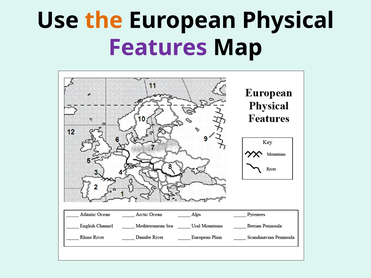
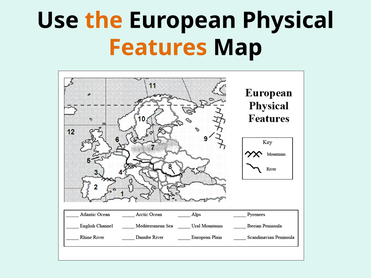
Features colour: purple -> orange
